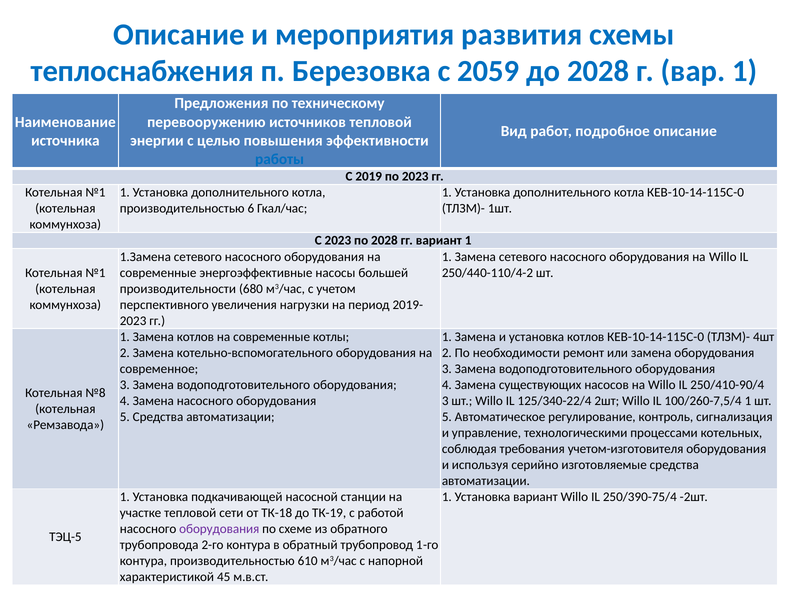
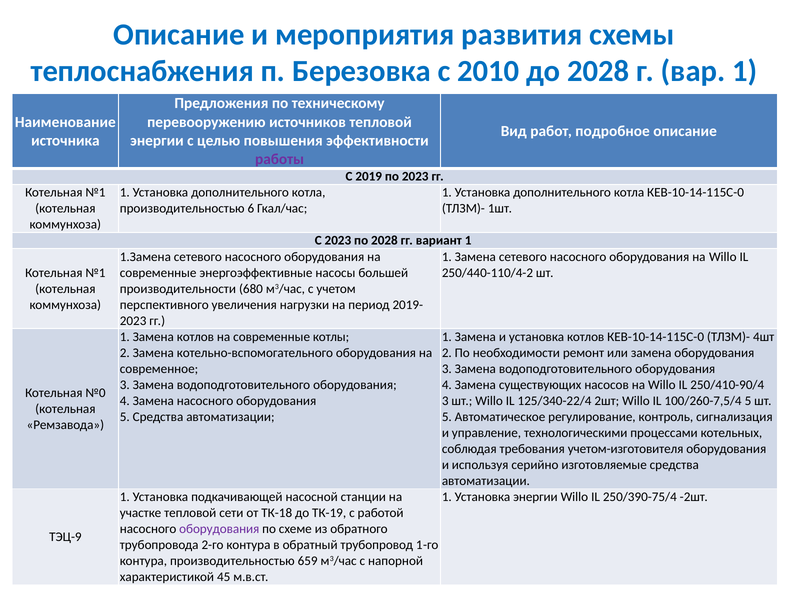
2059: 2059 -> 2010
работы colour: blue -> purple
№8: №8 -> №0
100/260-7,5/4 1: 1 -> 5
Установка вариант: вариант -> энергии
ТЭЦ-5: ТЭЦ-5 -> ТЭЦ-9
610: 610 -> 659
